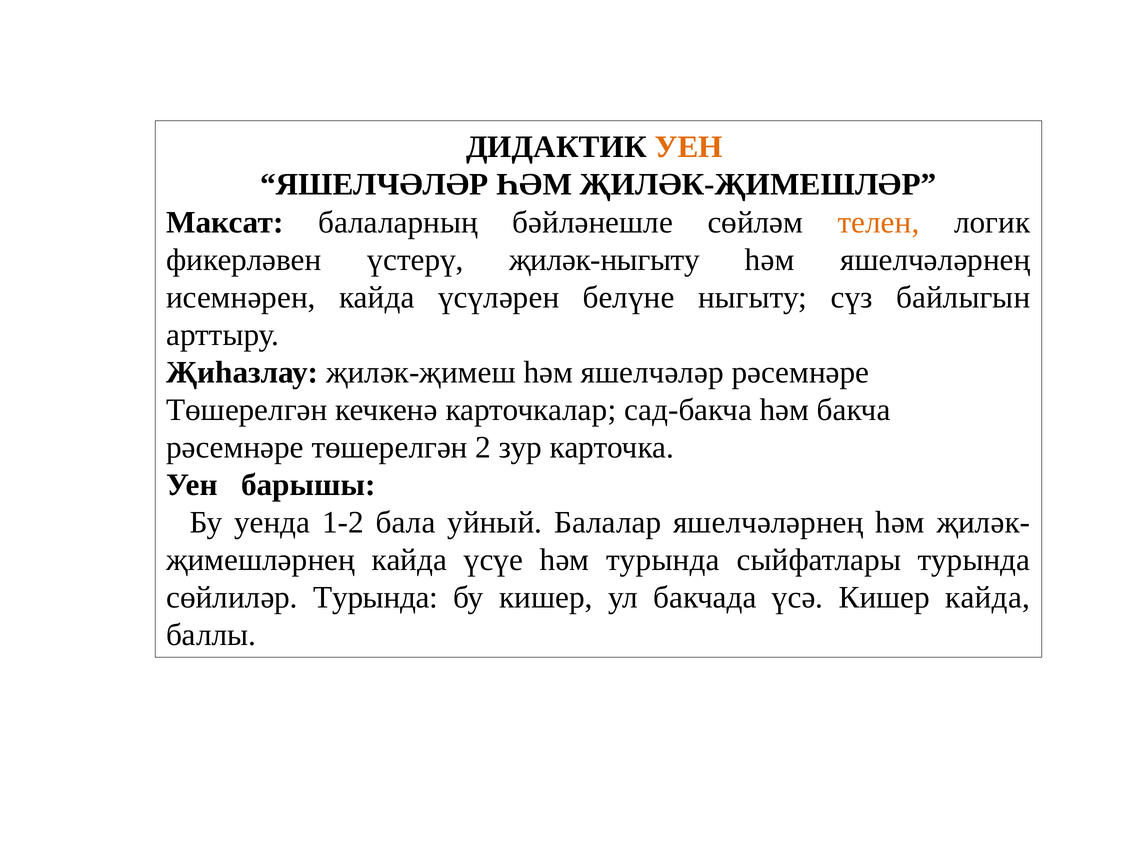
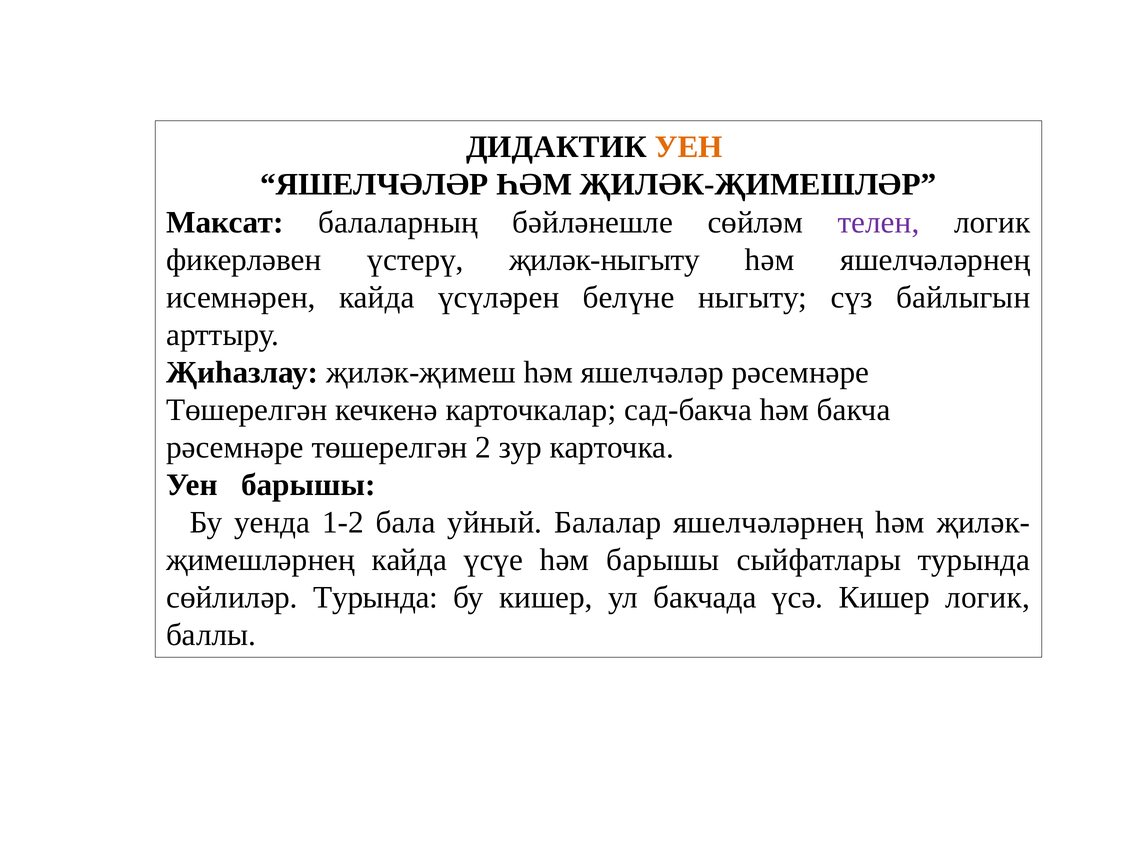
телен colour: orange -> purple
һәм турында: турында -> барышы
Кишер кайда: кайда -> логик
